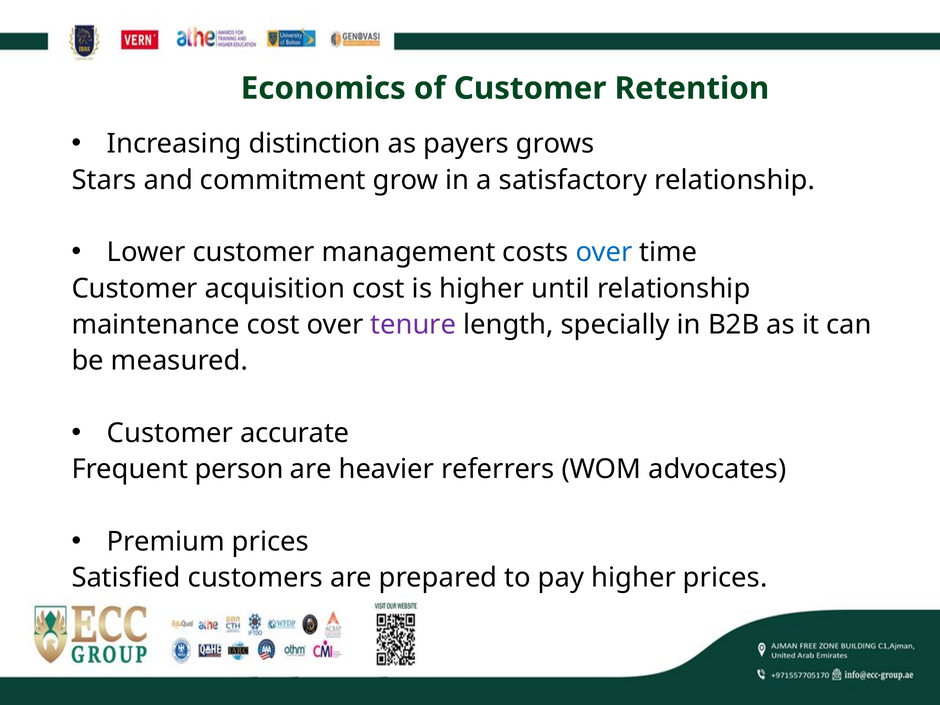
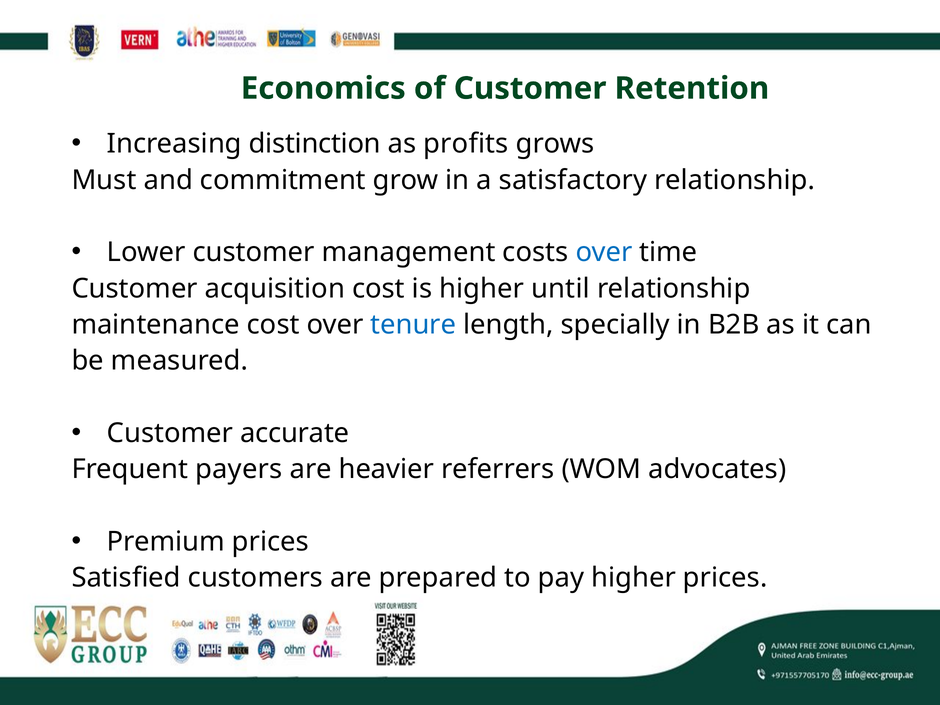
payers: payers -> profits
Stars: Stars -> Must
tenure colour: purple -> blue
person: person -> payers
